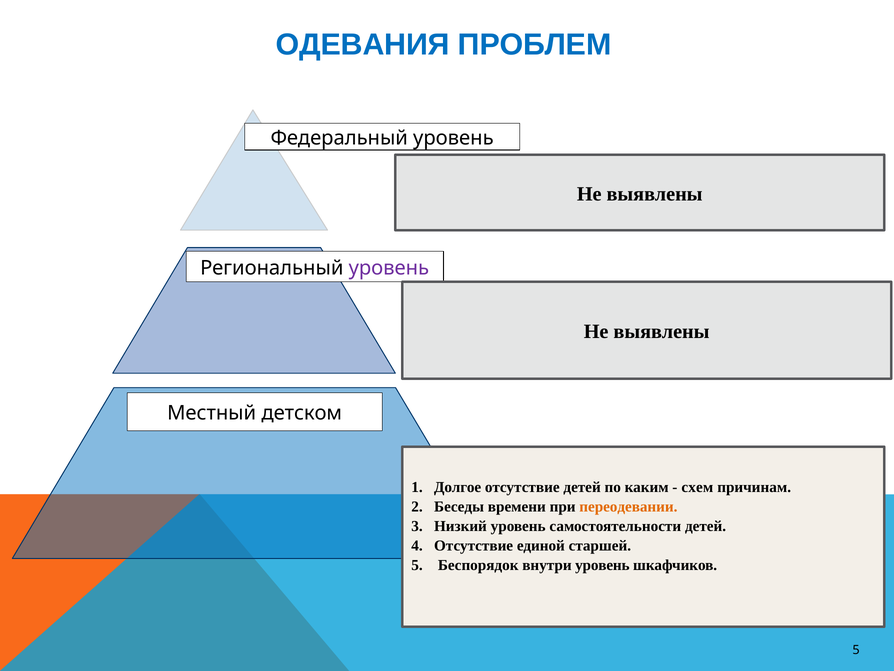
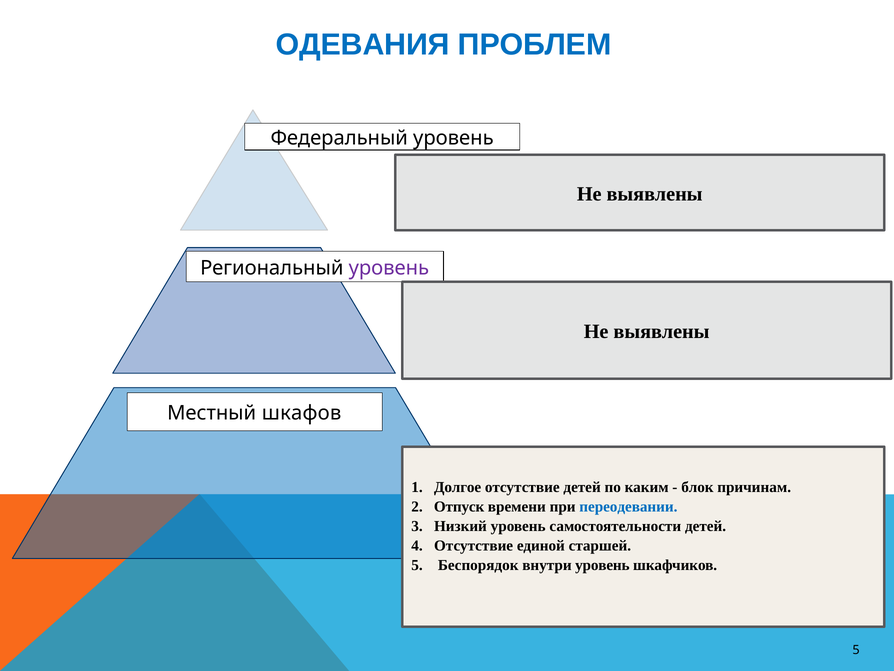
детском: детском -> шкафов
схем: схем -> блок
Беседы: Беседы -> Отпуск
переодевании colour: orange -> blue
